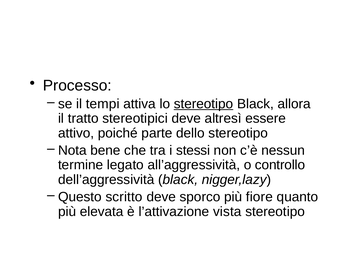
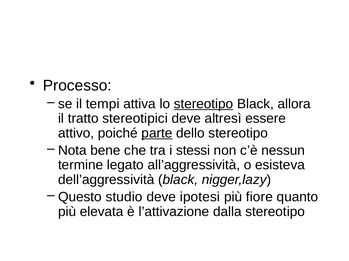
parte underline: none -> present
controllo: controllo -> esisteva
scritto: scritto -> studio
sporco: sporco -> ipotesi
vista: vista -> dalla
